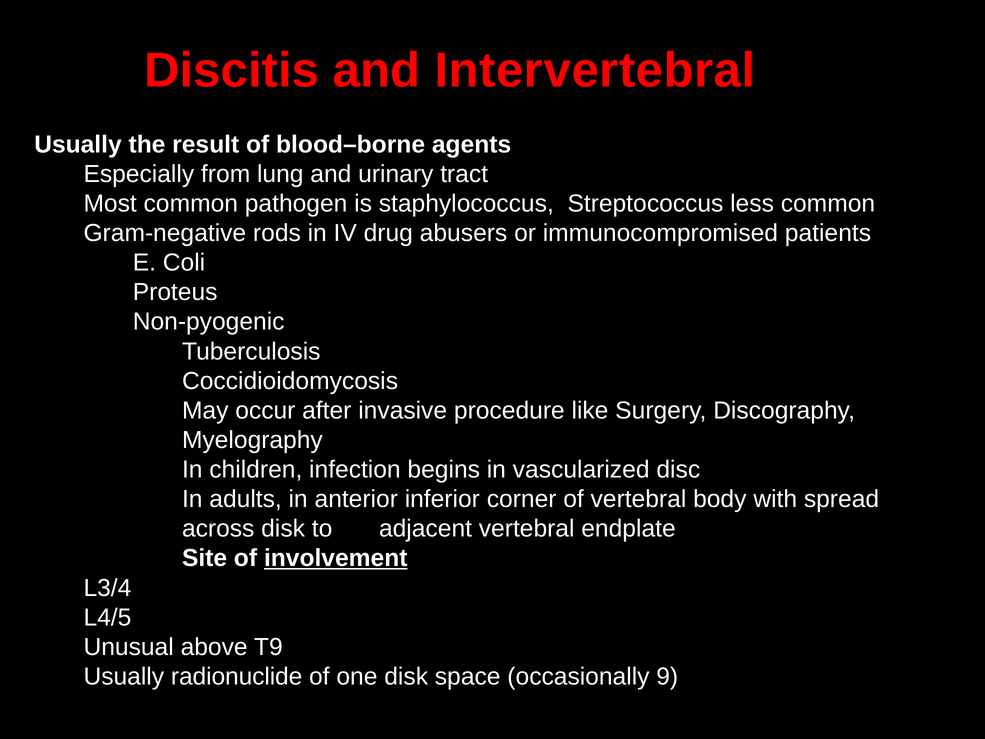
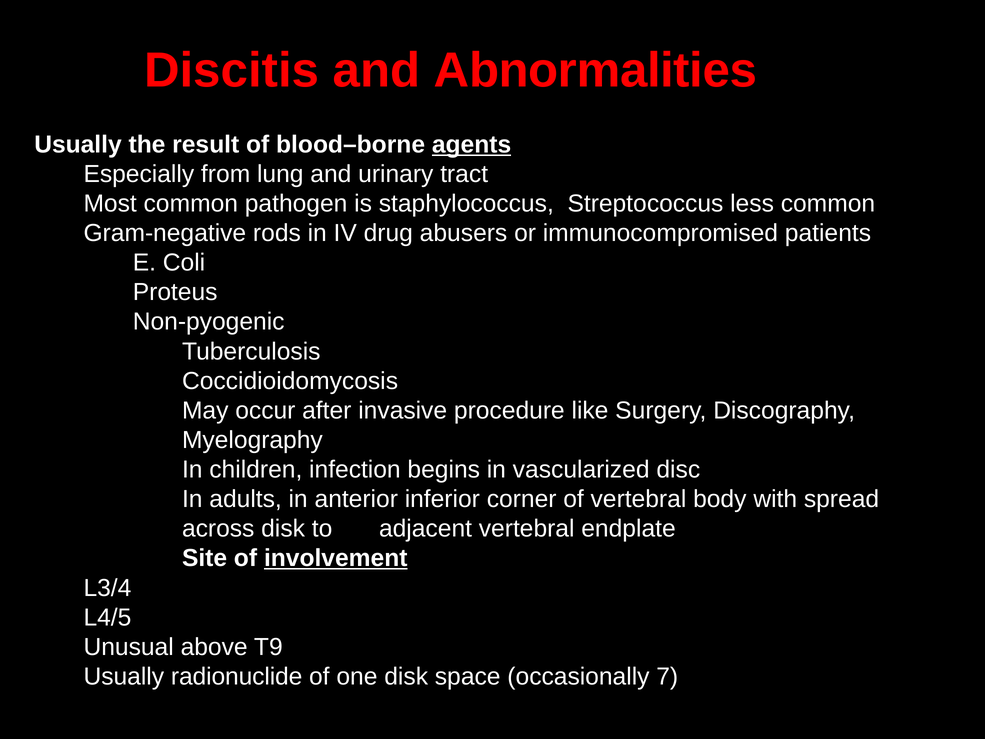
Intervertebral: Intervertebral -> Abnormalities
agents underline: none -> present
9: 9 -> 7
